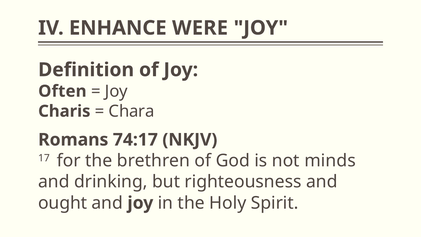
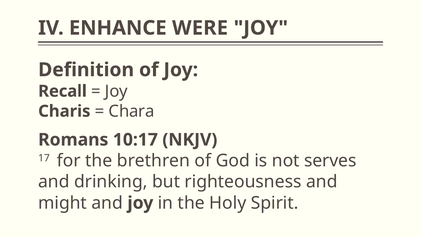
Often: Often -> Recall
74:17: 74:17 -> 10:17
minds: minds -> serves
ought: ought -> might
